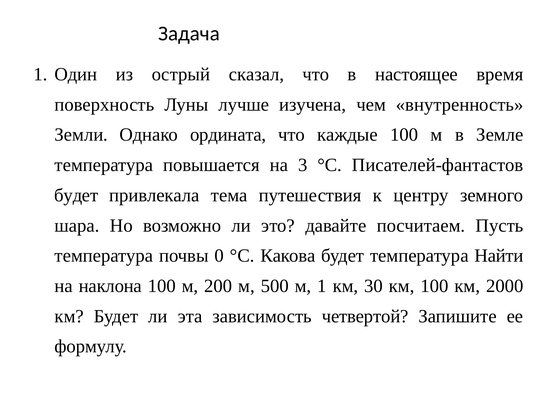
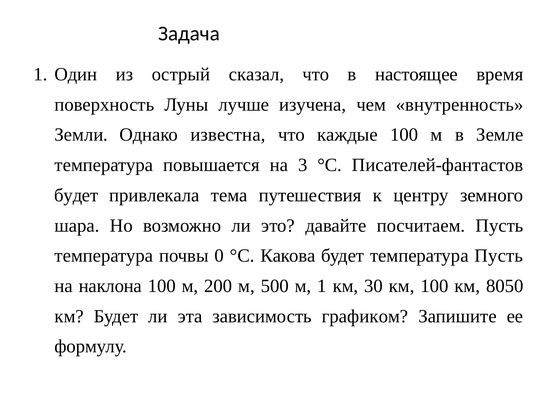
ордината: ордината -> известна
температура Найти: Найти -> Пусть
2000: 2000 -> 8050
четвертой: четвертой -> графиком
